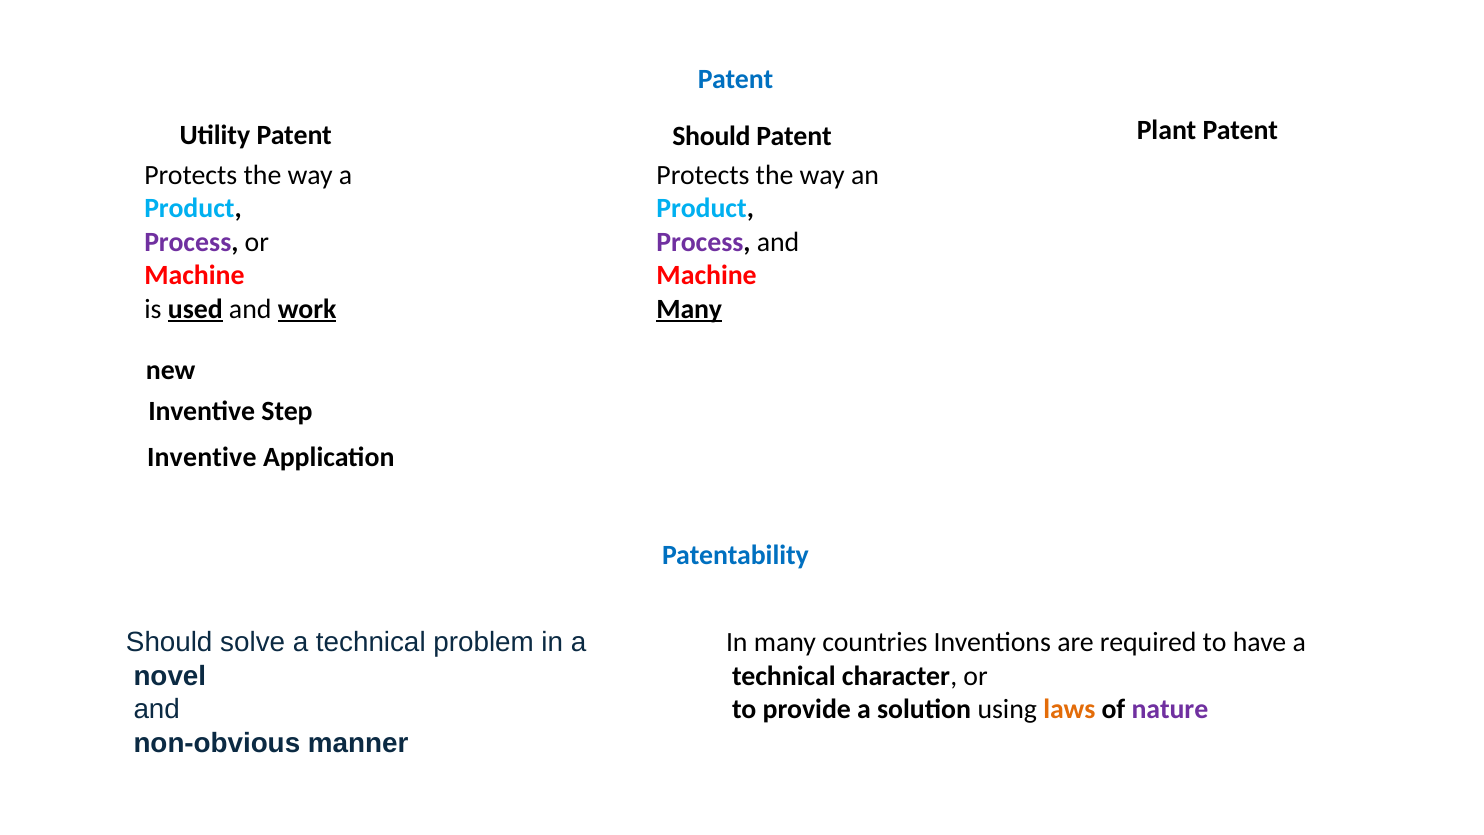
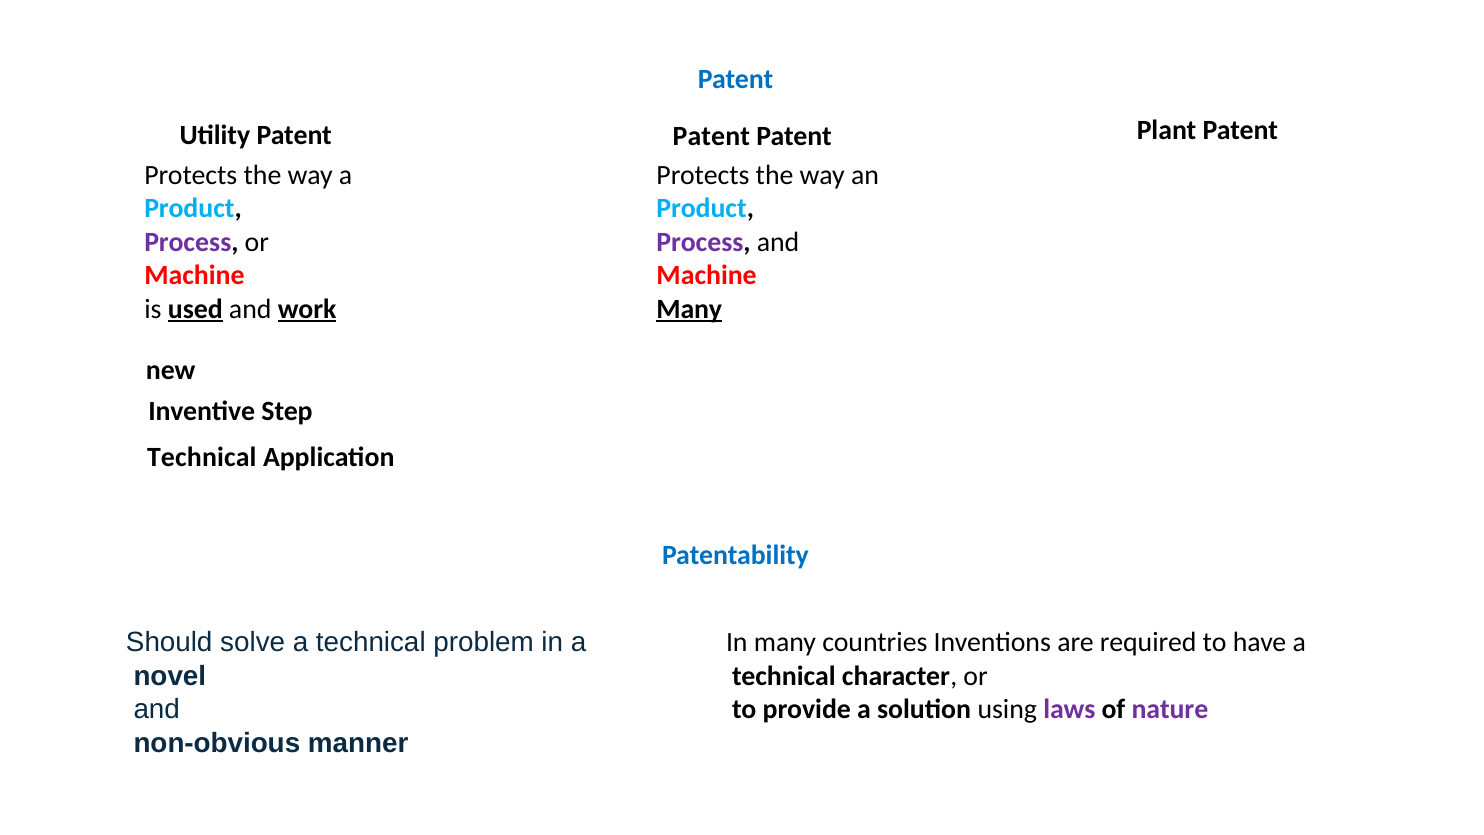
Should at (711, 136): Should -> Patent
Inventive at (202, 457): Inventive -> Technical
laws colour: orange -> purple
